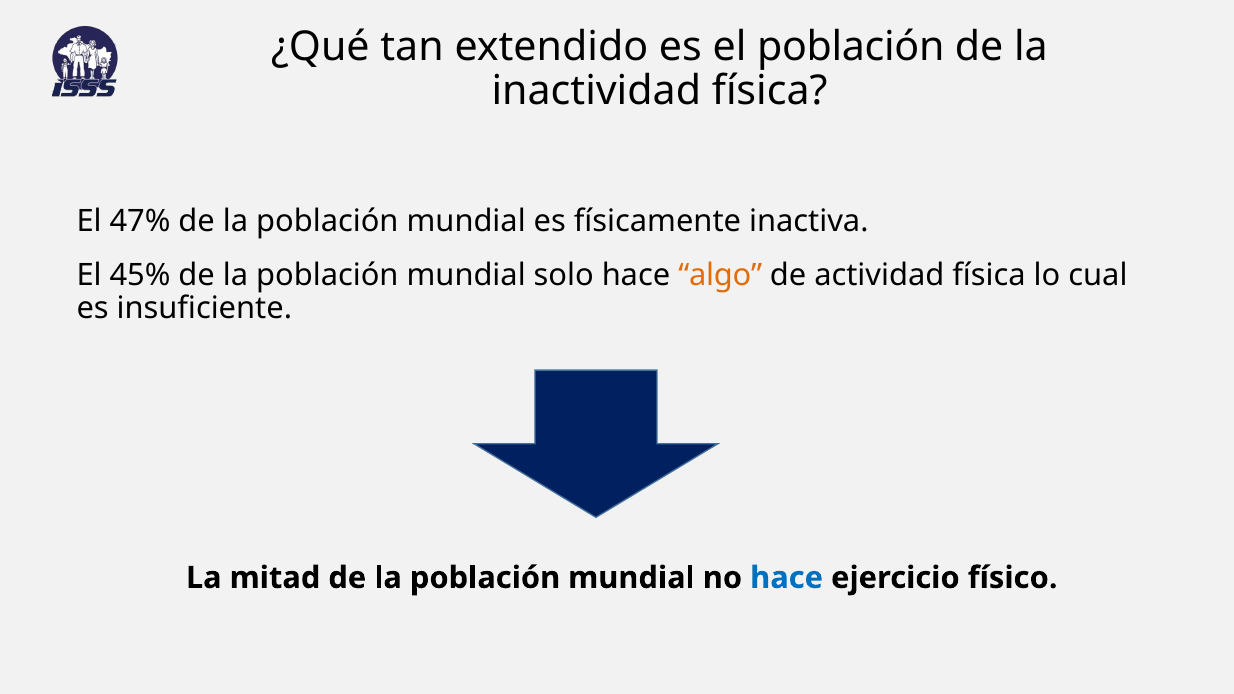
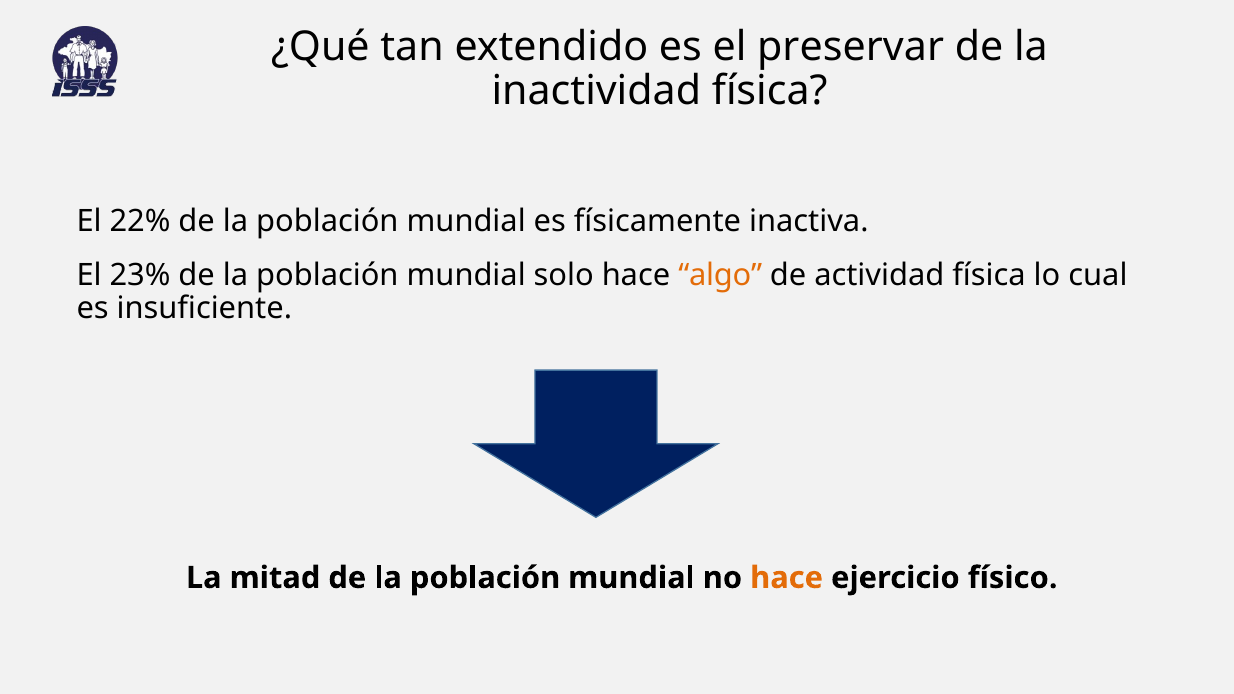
el población: población -> preservar
47%: 47% -> 22%
45%: 45% -> 23%
hace at (787, 578) colour: blue -> orange
